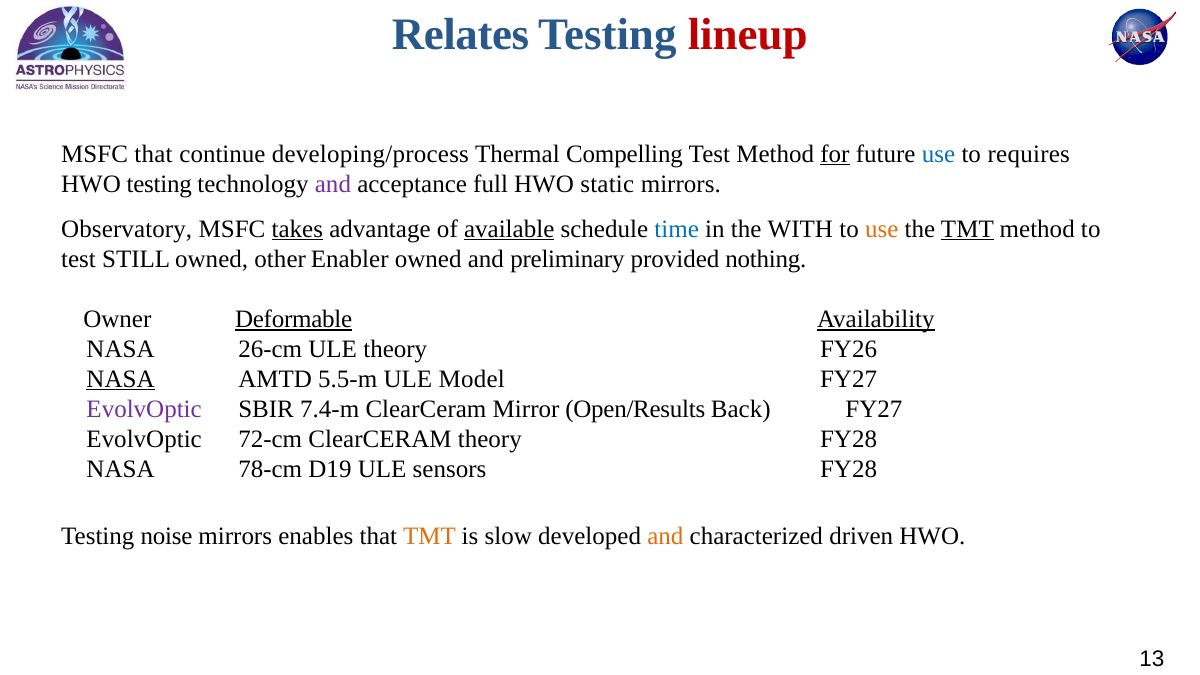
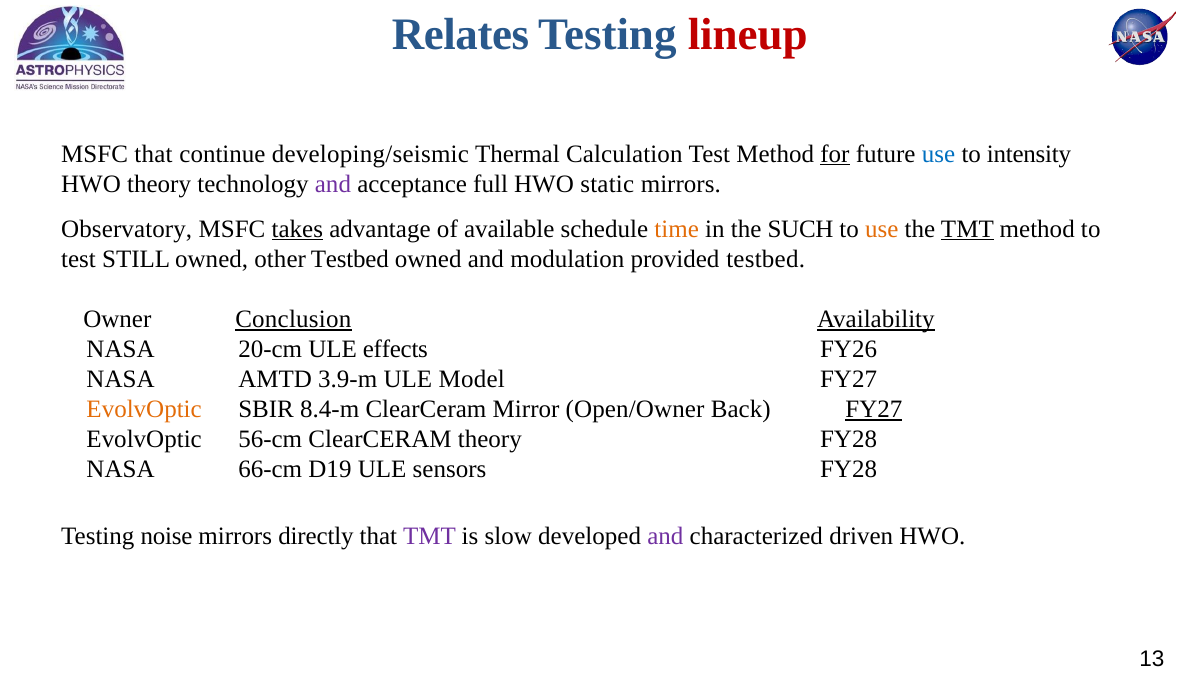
developing/process: developing/process -> developing/seismic
Compelling: Compelling -> Calculation
requires: requires -> intensity
HWO testing: testing -> theory
available underline: present -> none
time colour: blue -> orange
WITH: WITH -> SUCH
other Enabler: Enabler -> Testbed
preliminary: preliminary -> modulation
provided nothing: nothing -> testbed
Deformable: Deformable -> Conclusion
26-cm: 26-cm -> 20-cm
ULE theory: theory -> effects
NASA at (121, 379) underline: present -> none
5.5-m: 5.5-m -> 3.9-m
EvolvOptic at (144, 409) colour: purple -> orange
7.4-m: 7.4-m -> 8.4-m
Open/Results: Open/Results -> Open/Owner
FY27 at (874, 409) underline: none -> present
72-cm: 72-cm -> 56-cm
78-cm: 78-cm -> 66-cm
enables: enables -> directly
TMT at (429, 537) colour: orange -> purple
and at (665, 537) colour: orange -> purple
